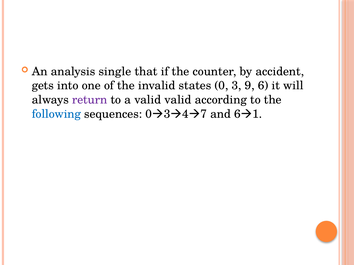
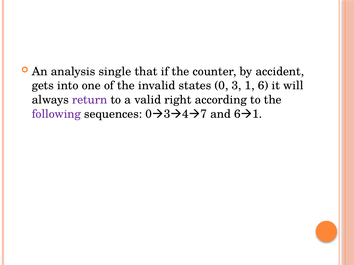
9: 9 -> 1
valid valid: valid -> right
following colour: blue -> purple
